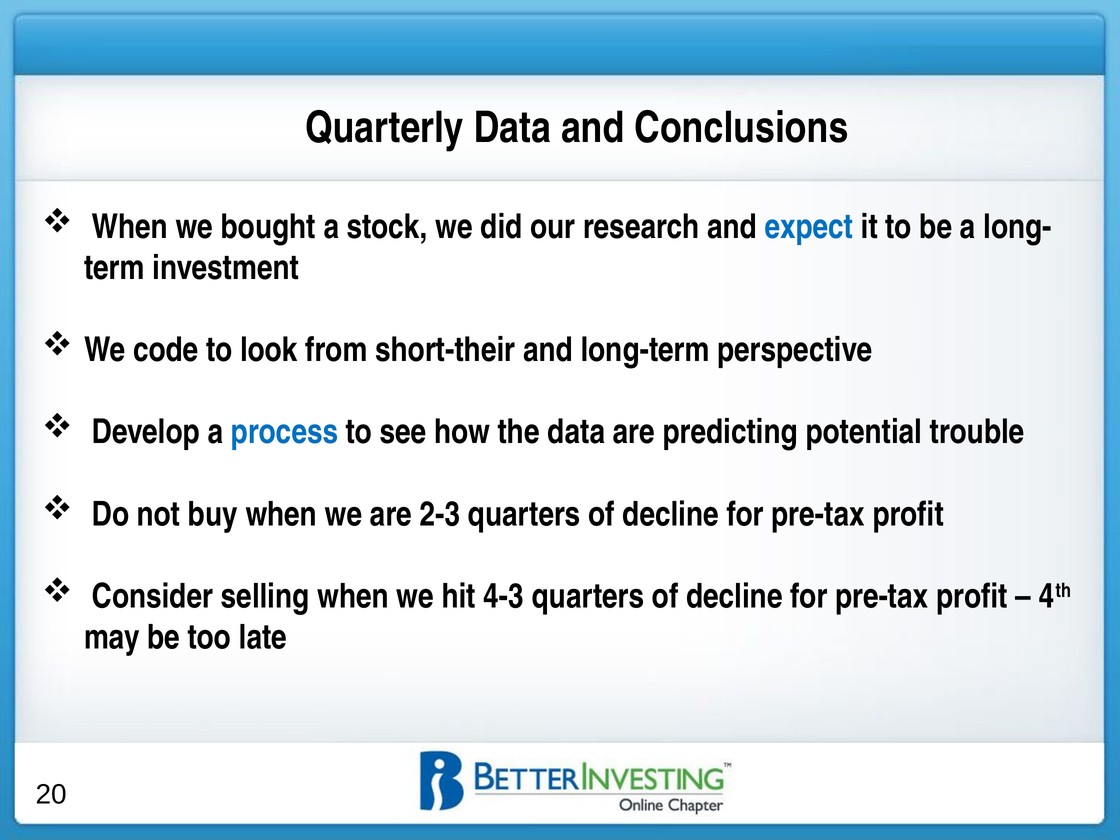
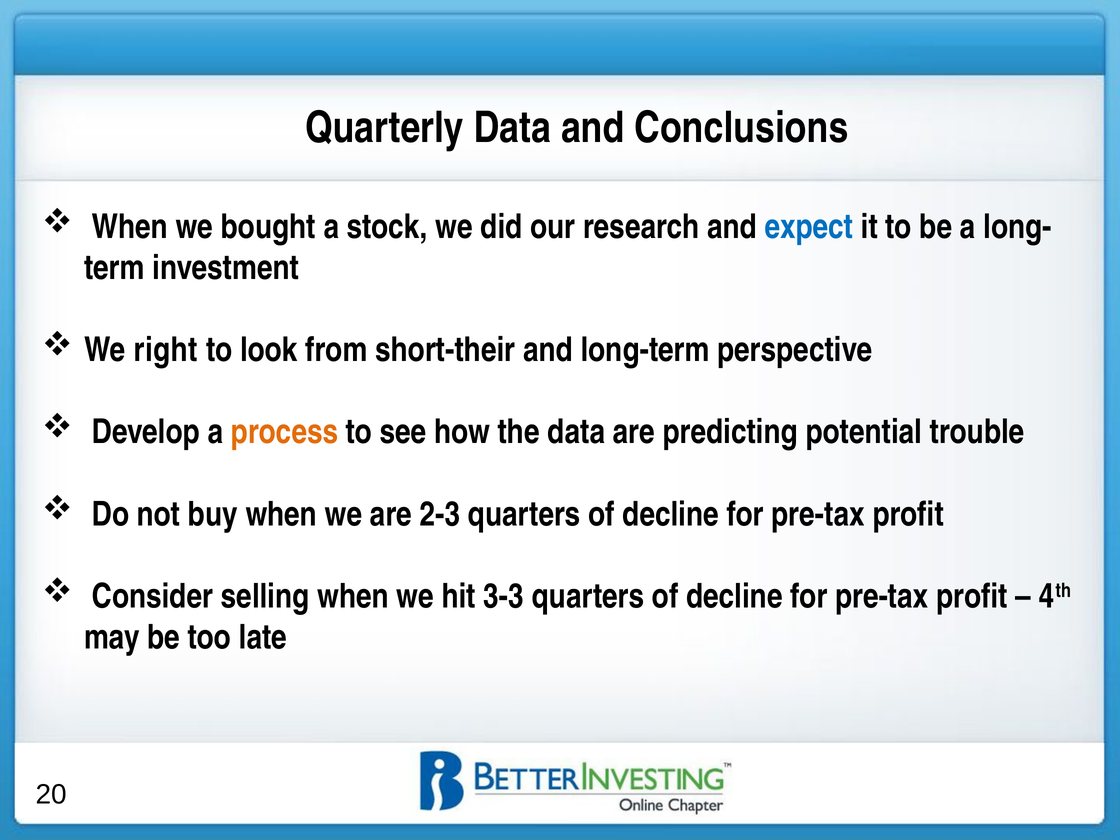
code: code -> right
process colour: blue -> orange
4-3: 4-3 -> 3-3
